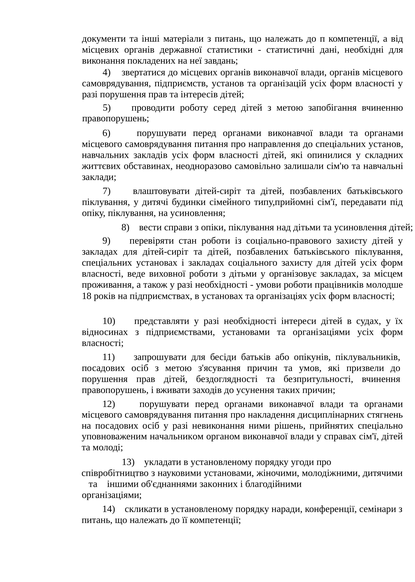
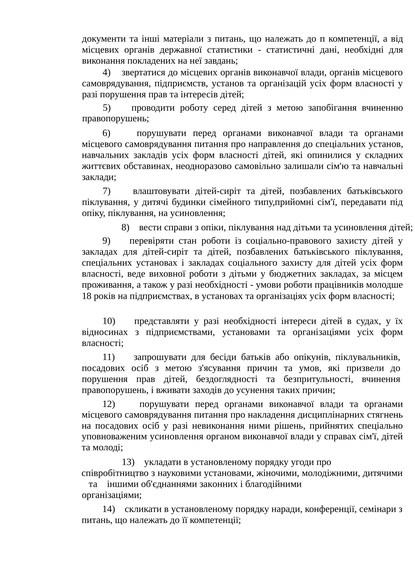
організовує: організовує -> бюджетних
уповноваженим начальником: начальником -> усиновлення
